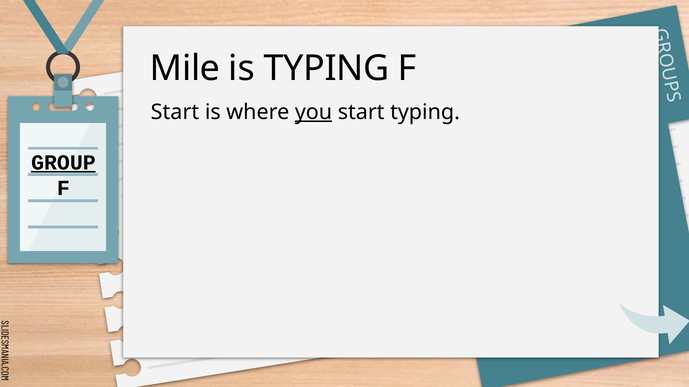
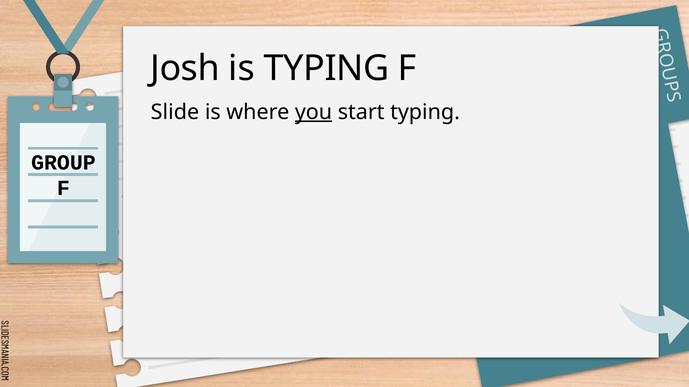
Mile: Mile -> Josh
Start at (175, 112): Start -> Slide
GROUP underline: present -> none
